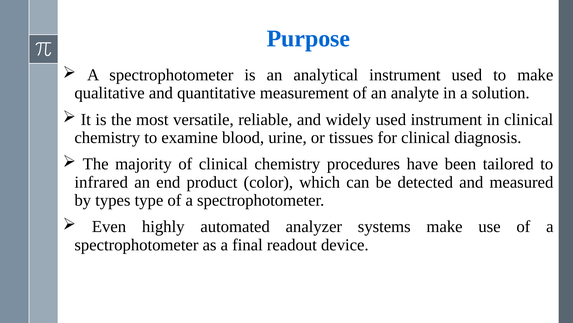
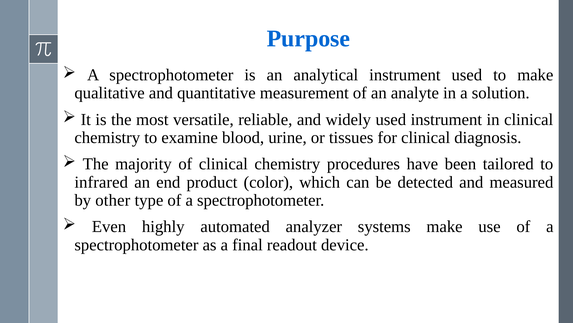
types: types -> other
